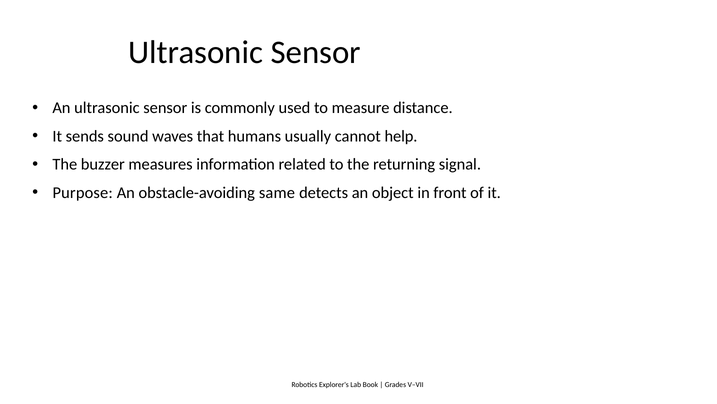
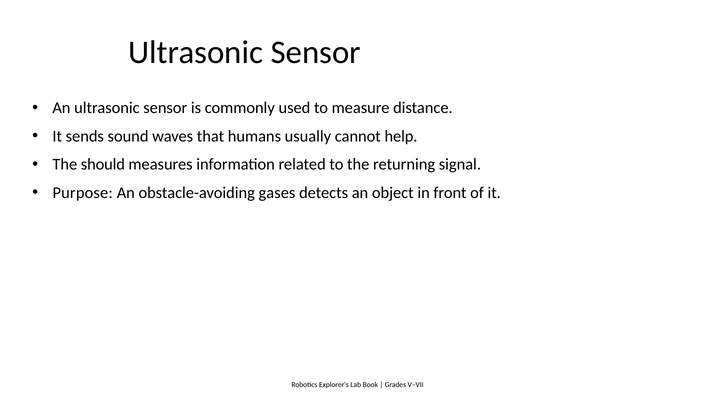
buzzer: buzzer -> should
same: same -> gases
